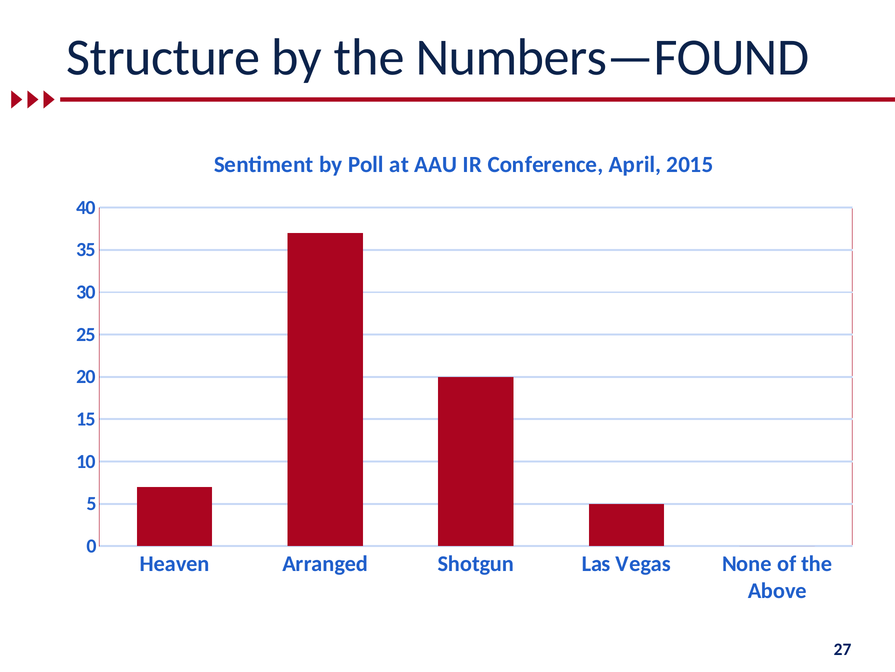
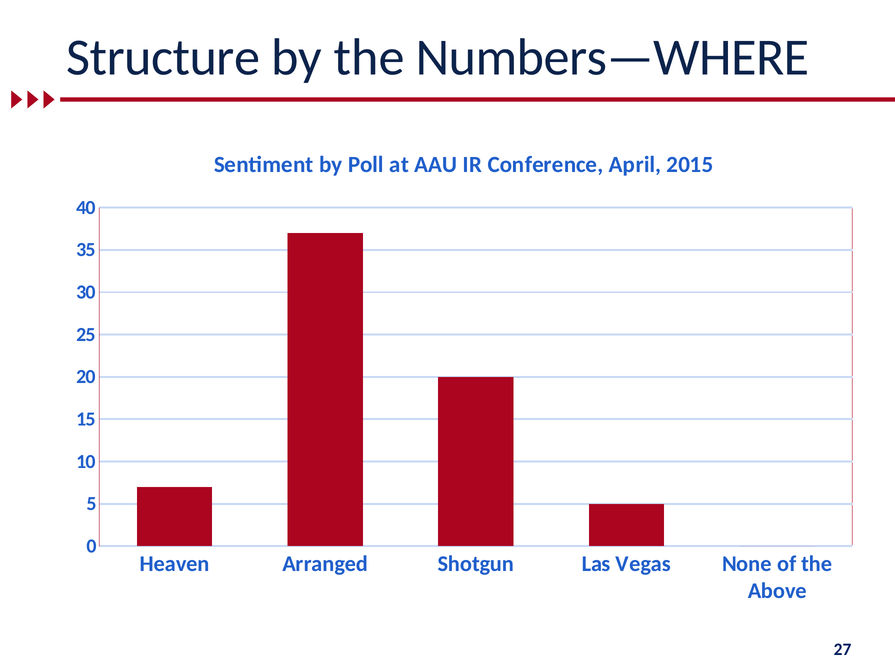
Numbers—FOUND: Numbers—FOUND -> Numbers—WHERE
